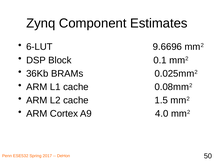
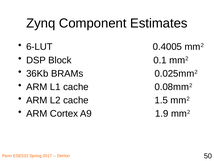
9.6696: 9.6696 -> 0.4005
4.0: 4.0 -> 1.9
